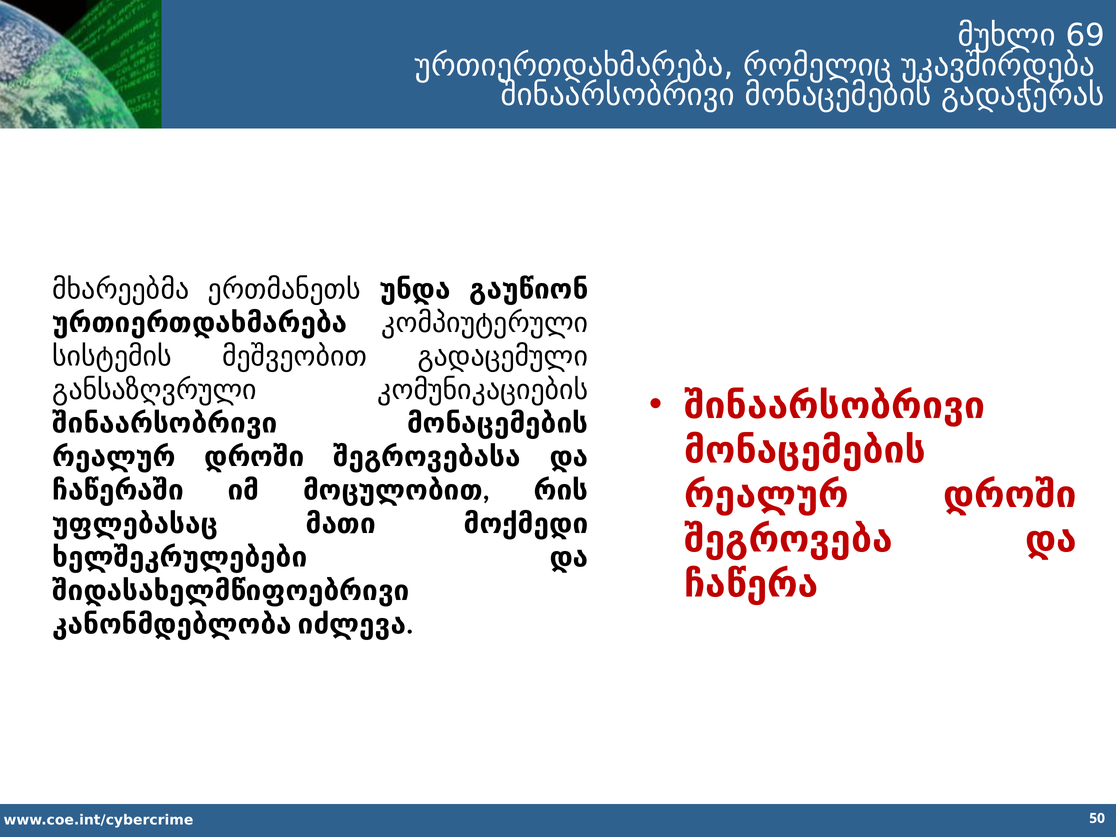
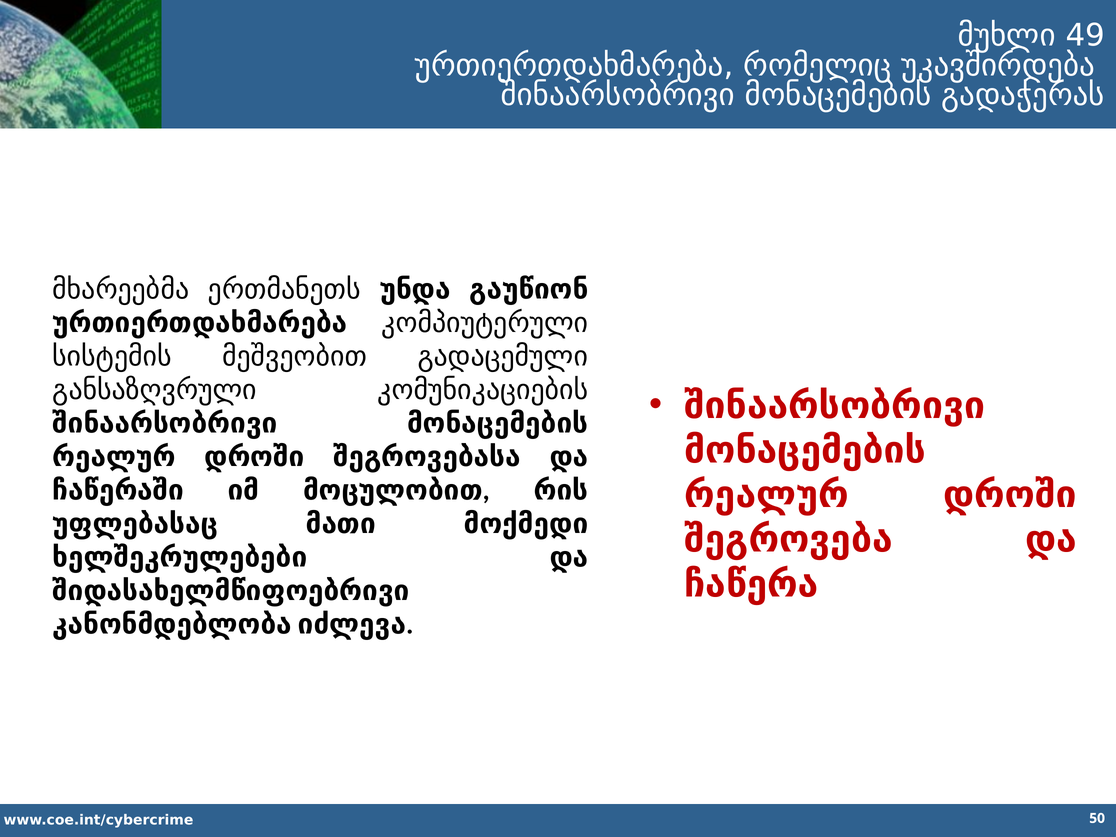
69: 69 -> 49
